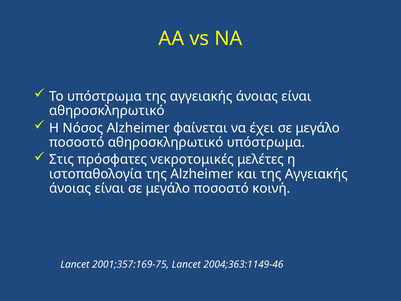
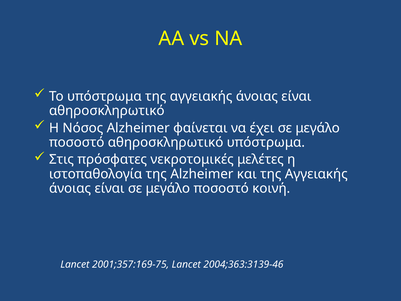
2004;363:1149-46: 2004;363:1149-46 -> 2004;363:3139-46
